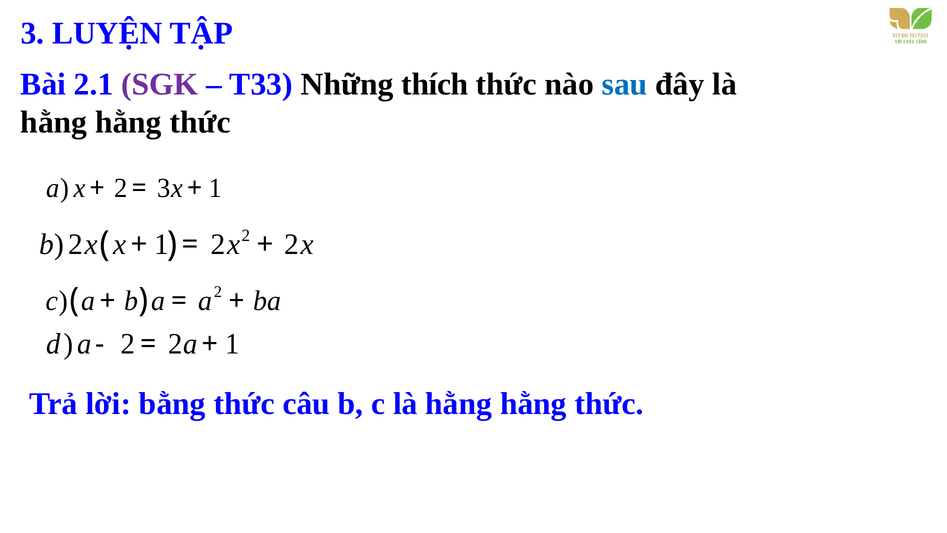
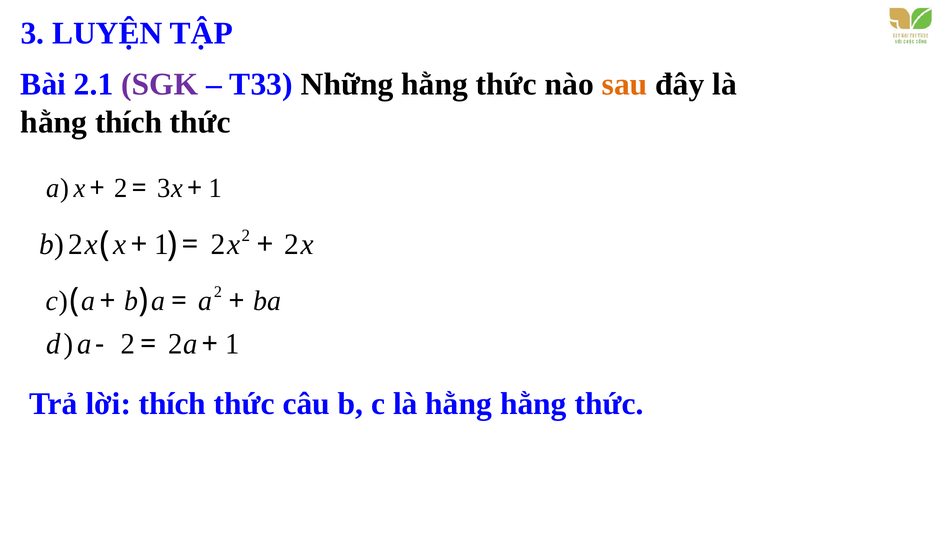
Những thích: thích -> hằng
sau colour: blue -> orange
hằng at (128, 122): hằng -> thích
lời bằng: bằng -> thích
